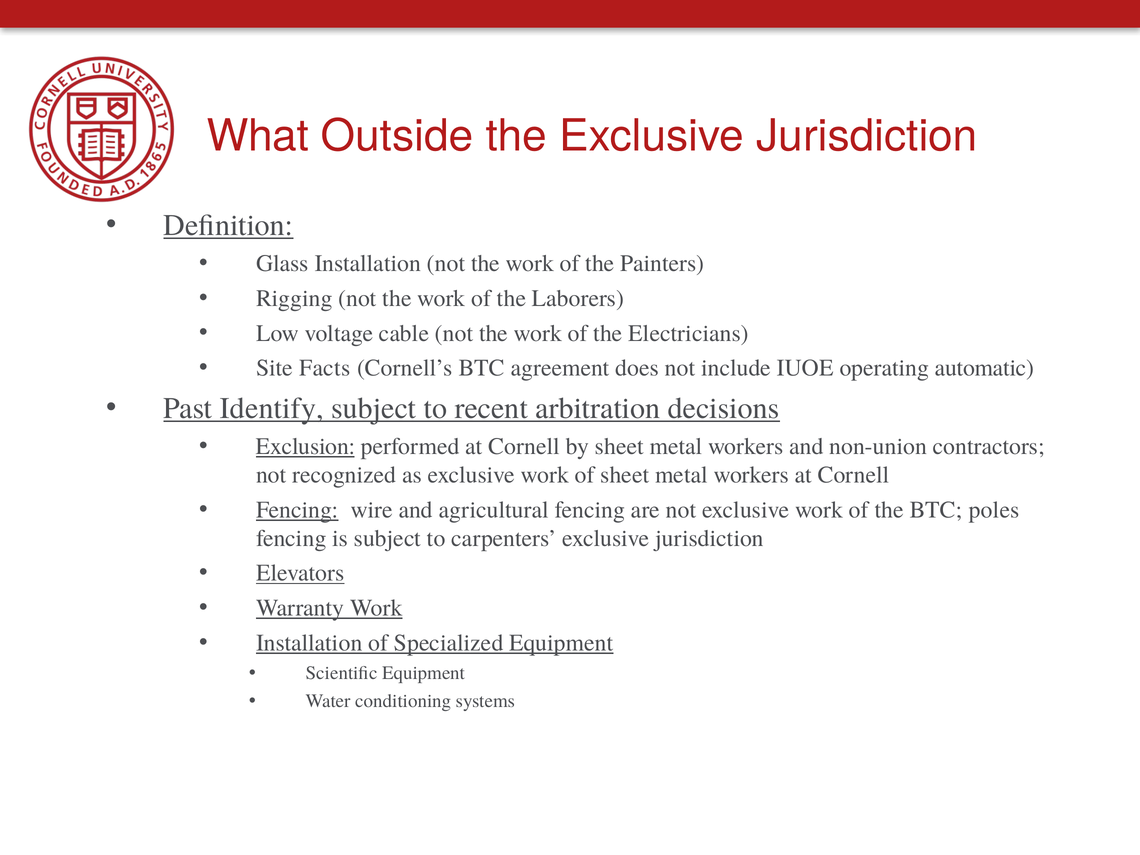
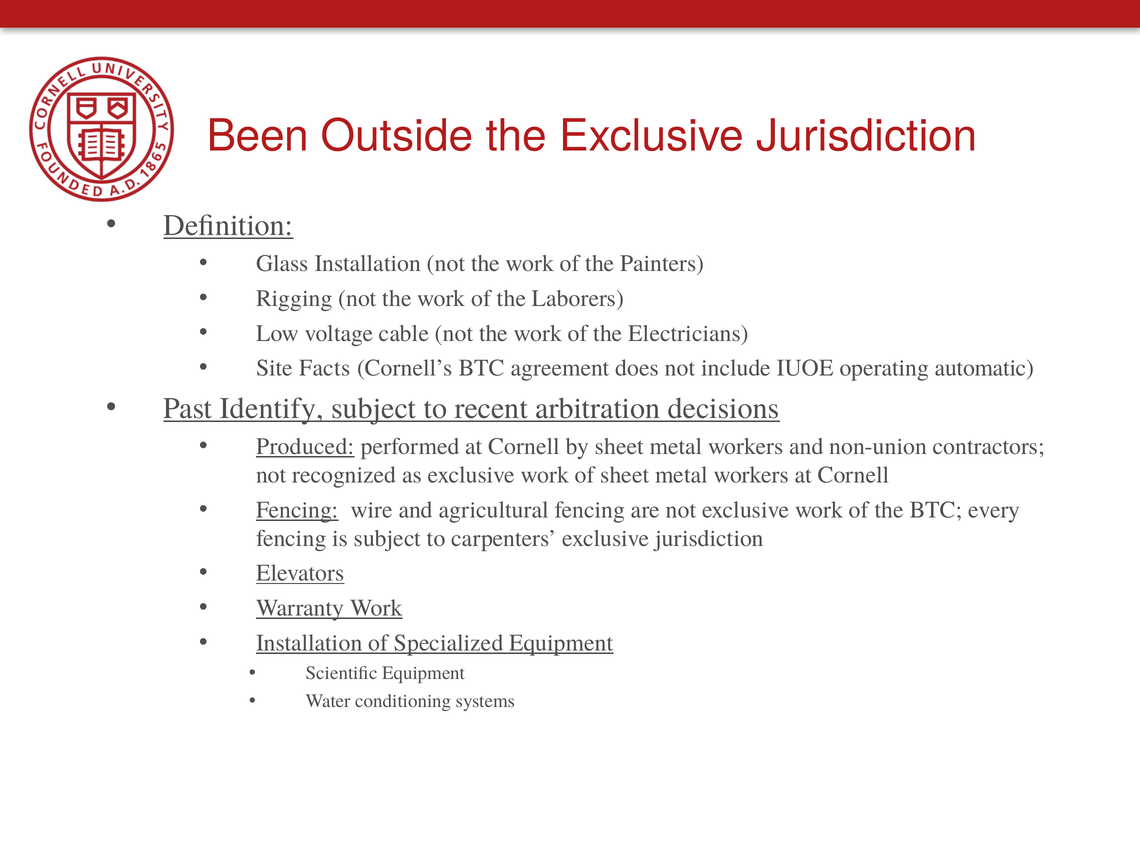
What: What -> Been
Exclusion: Exclusion -> Produced
poles: poles -> every
